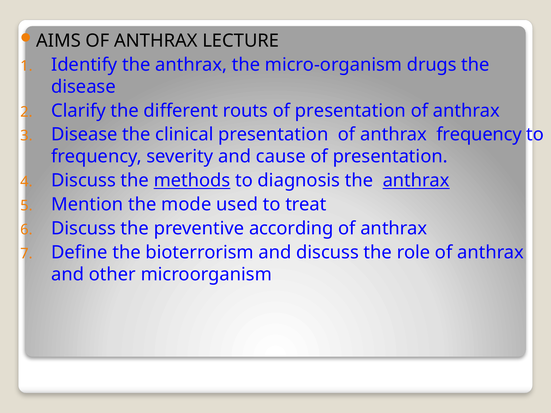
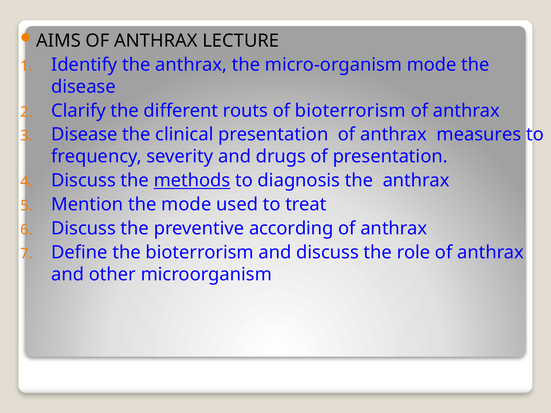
micro-organism drugs: drugs -> mode
routs of presentation: presentation -> bioterrorism
anthrax frequency: frequency -> measures
cause: cause -> drugs
anthrax at (416, 181) underline: present -> none
